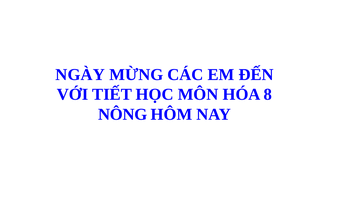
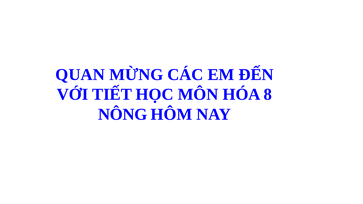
NGÀY: NGÀY -> QUAN
